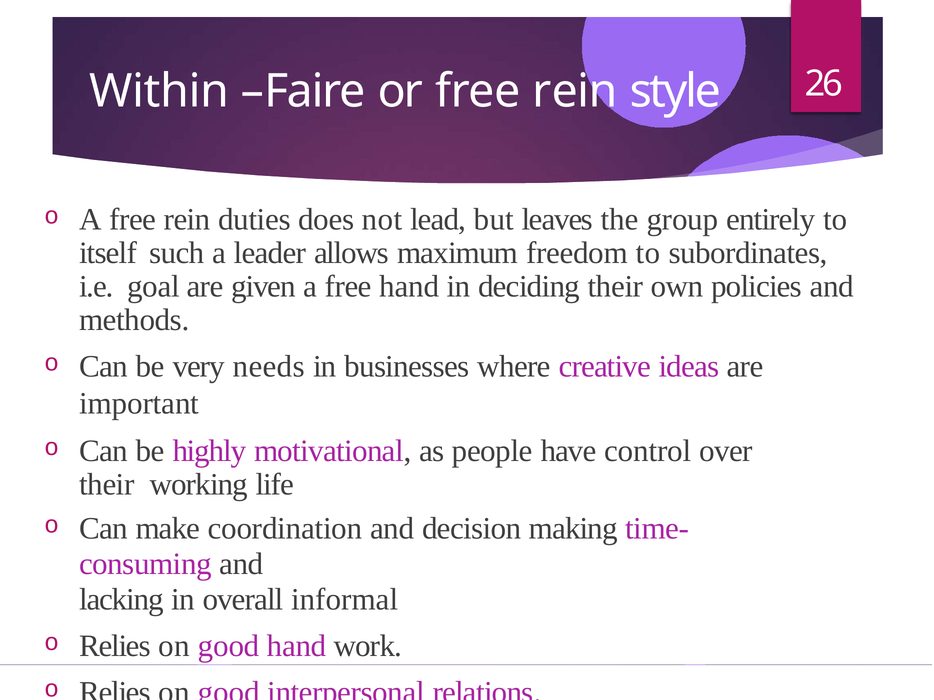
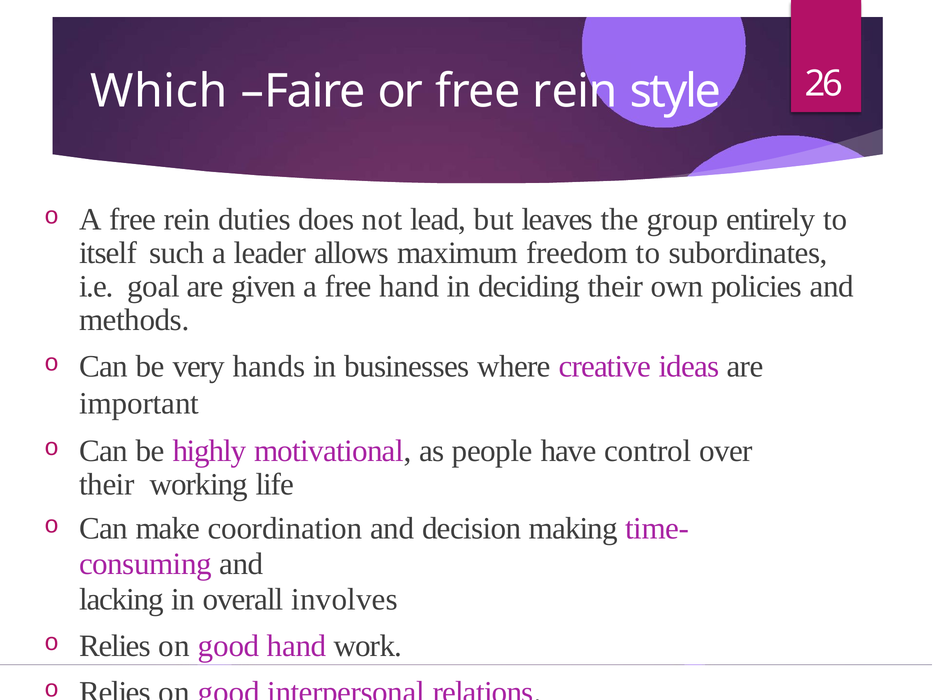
Within: Within -> Which
needs: needs -> hands
informal: informal -> involves
